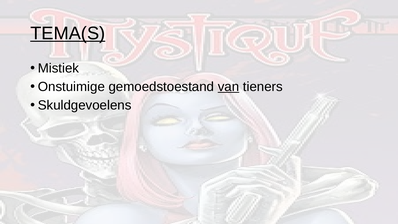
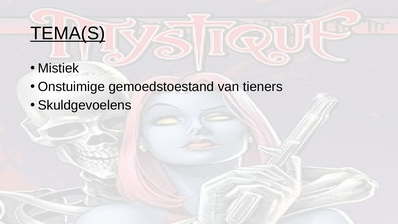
van underline: present -> none
